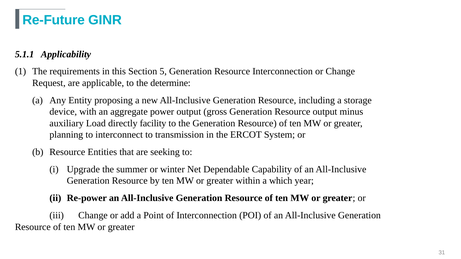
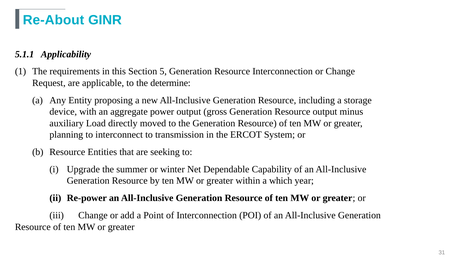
Re-Future: Re-Future -> Re-About
facility: facility -> moved
